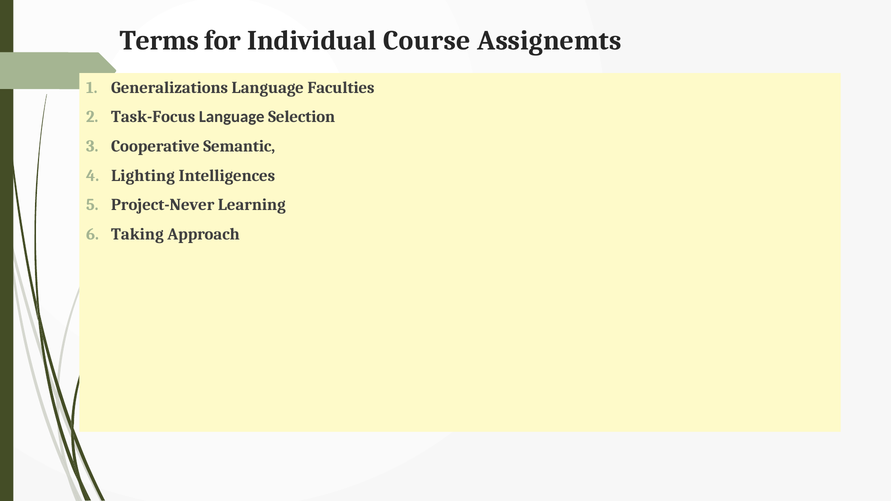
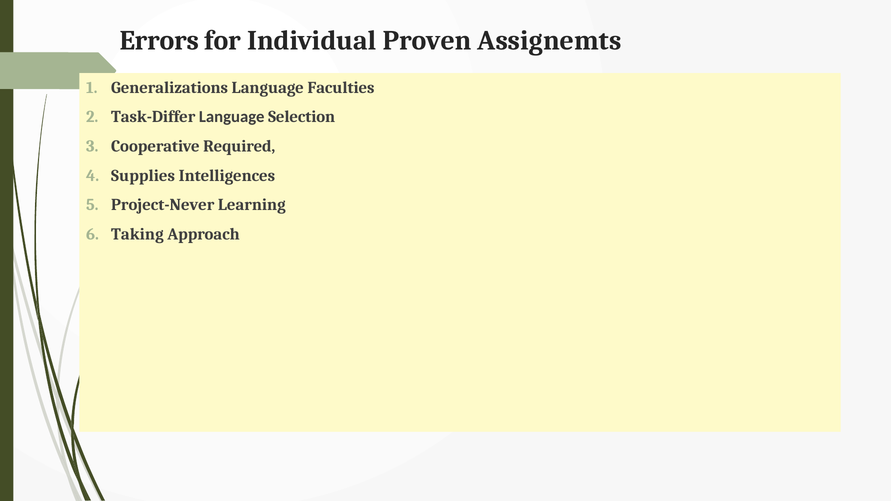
Terms: Terms -> Errors
Course: Course -> Proven
Task-Focus: Task-Focus -> Task-Differ
Semantic: Semantic -> Required
Lighting: Lighting -> Supplies
